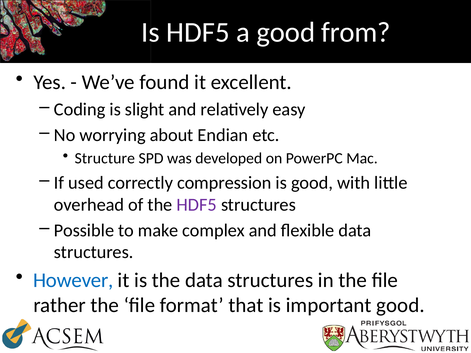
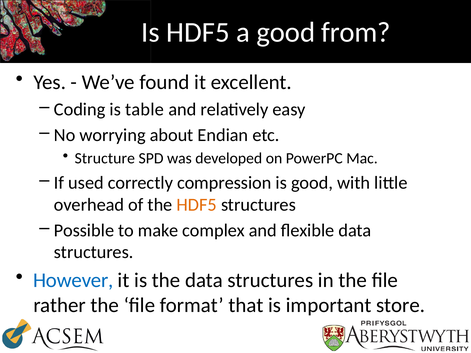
slight: slight -> table
HDF5 at (197, 205) colour: purple -> orange
important good: good -> store
